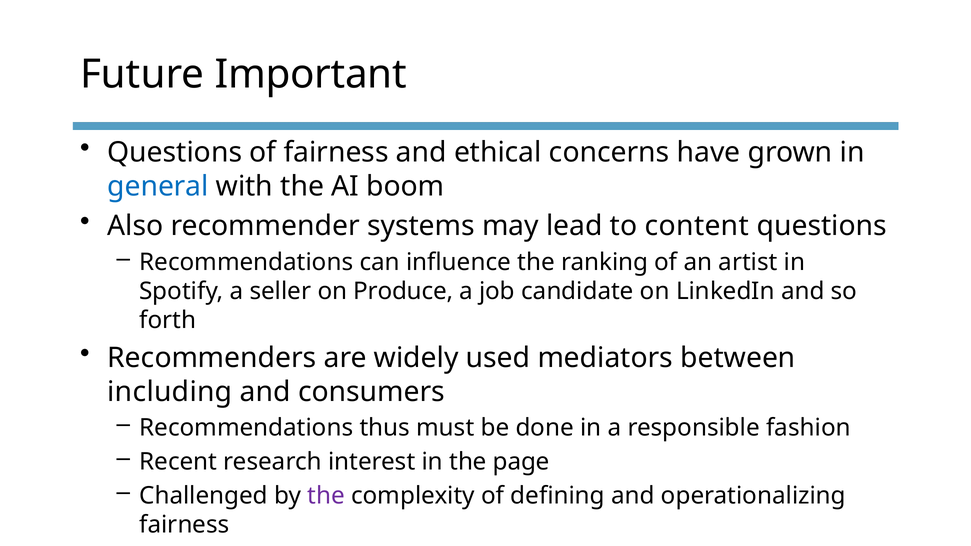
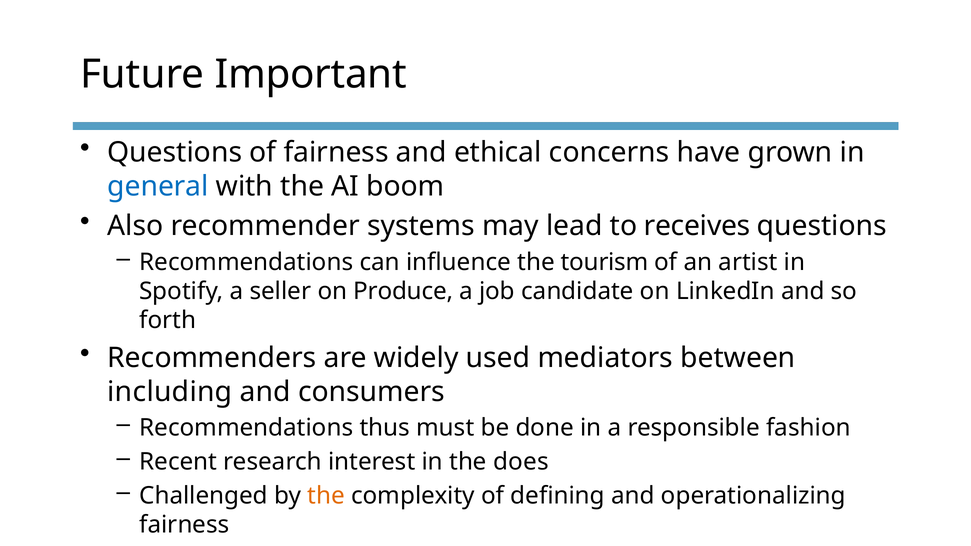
content: content -> receives
ranking: ranking -> tourism
page: page -> does
the at (326, 496) colour: purple -> orange
